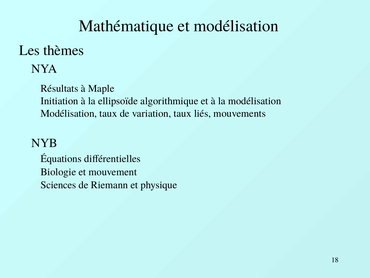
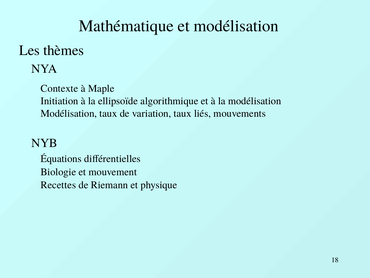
Résultats: Résultats -> Contexte
Sciences: Sciences -> Recettes
